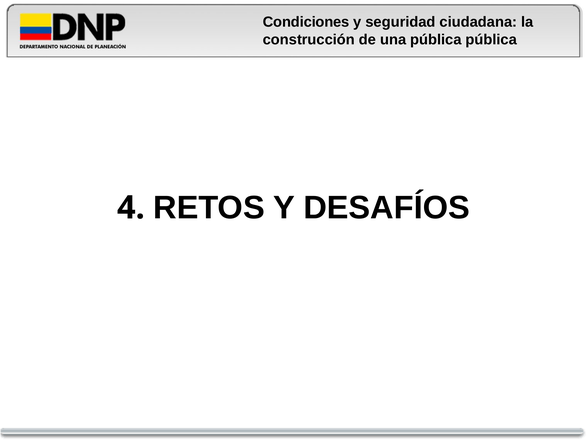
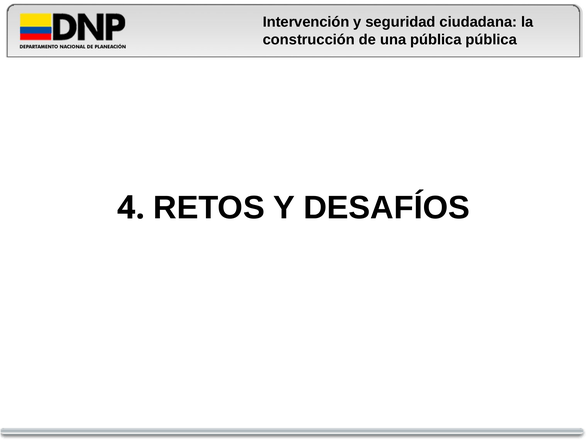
Condiciones: Condiciones -> Intervención
